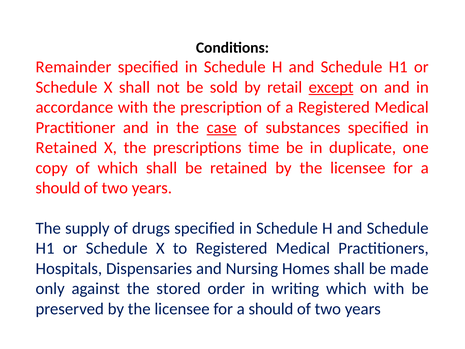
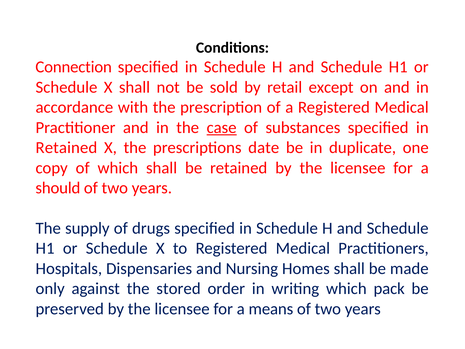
Remainder: Remainder -> Connection
except underline: present -> none
time: time -> date
which with: with -> pack
should at (271, 309): should -> means
